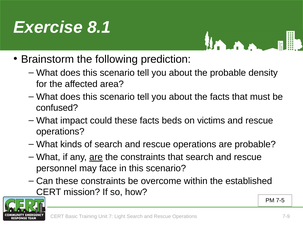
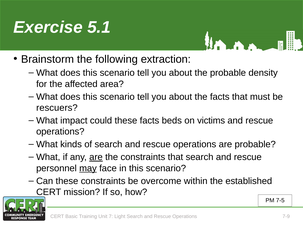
8.1: 8.1 -> 5.1
prediction: prediction -> extraction
confused: confused -> rescuers
may underline: none -> present
